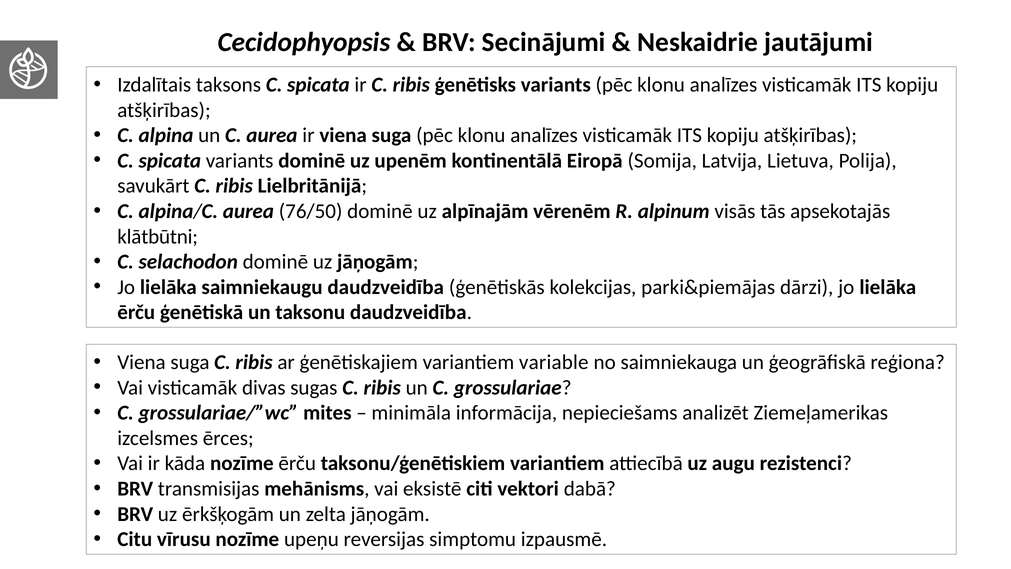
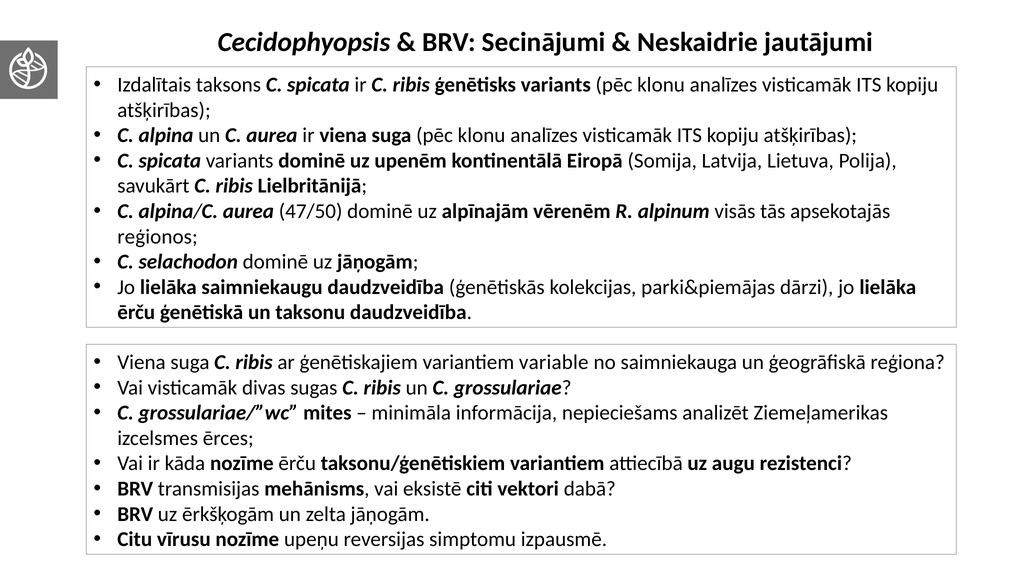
76/50: 76/50 -> 47/50
klātbūtni: klātbūtni -> reģionos
